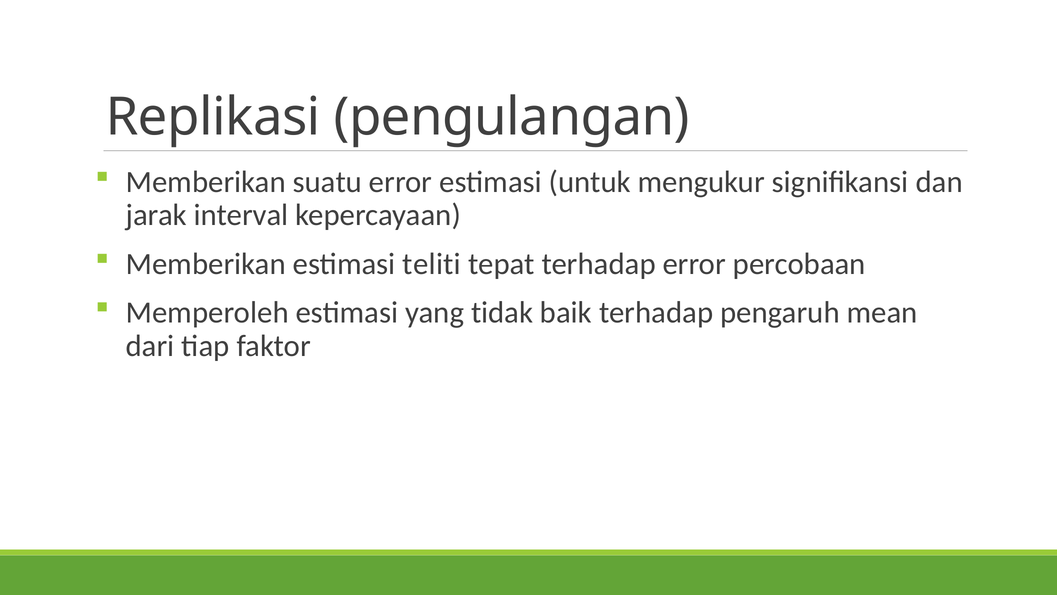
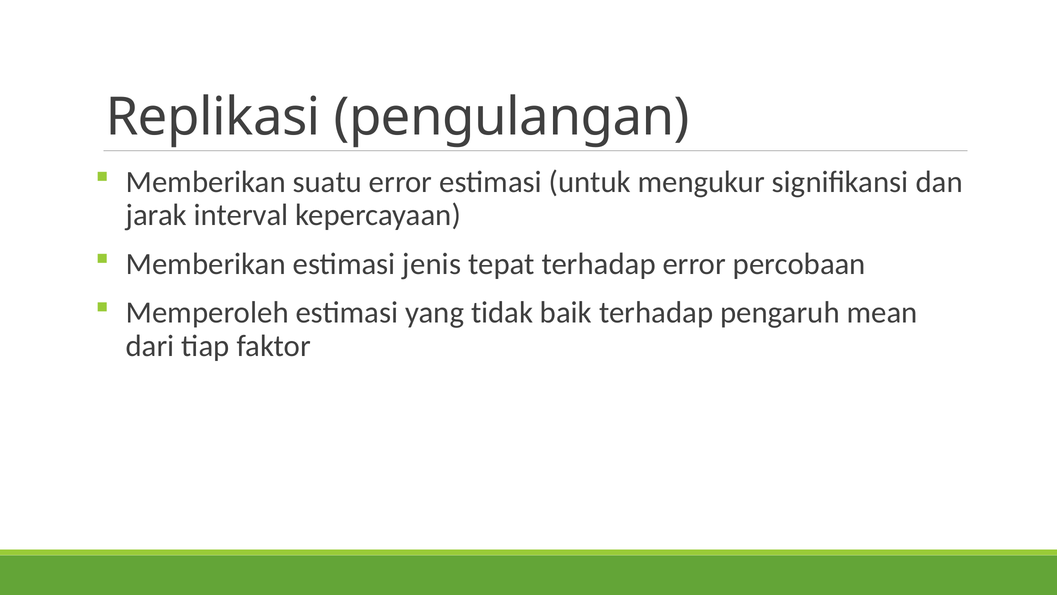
teliti: teliti -> jenis
